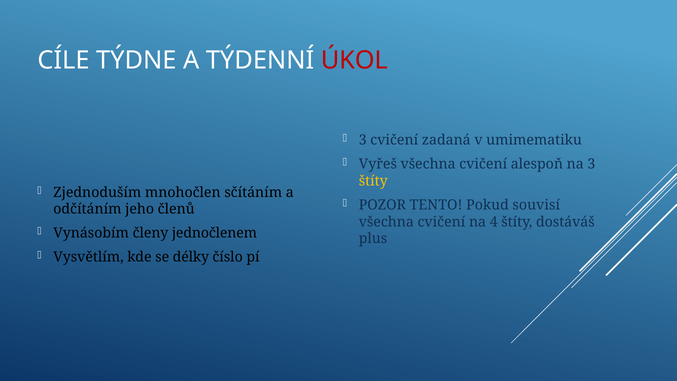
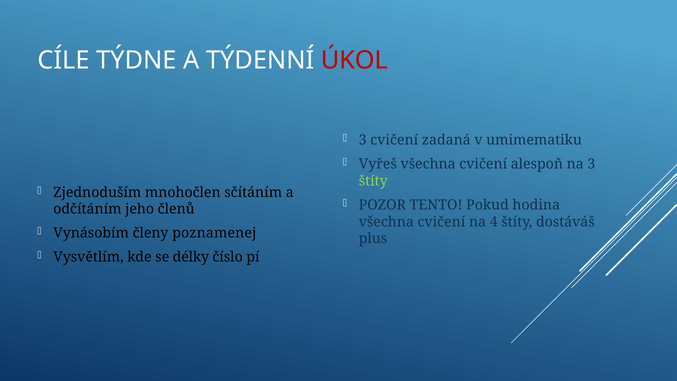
štíty at (373, 181) colour: yellow -> light green
souvisí: souvisí -> hodina
jednočlenem: jednočlenem -> poznamenej
